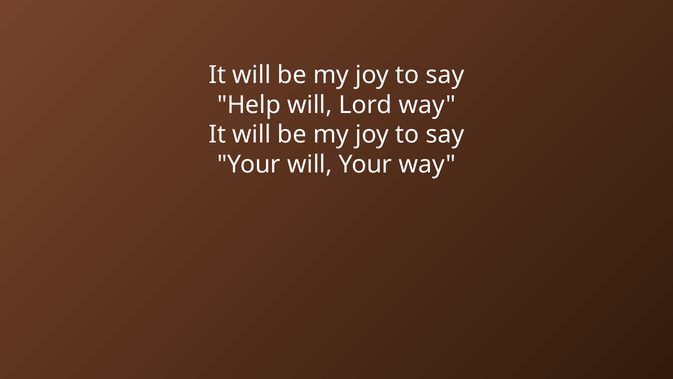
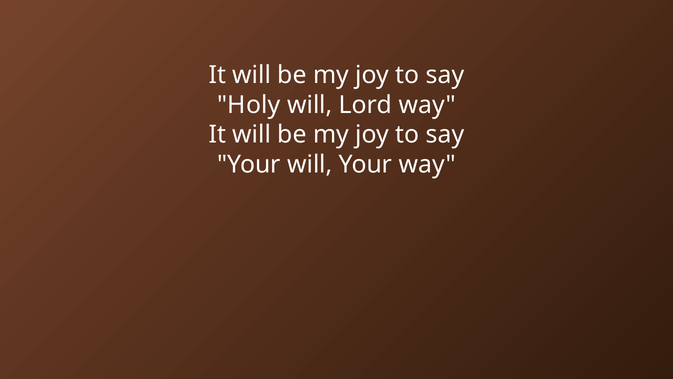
Help: Help -> Holy
